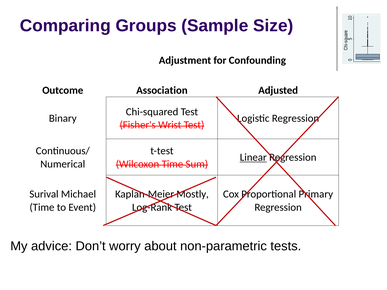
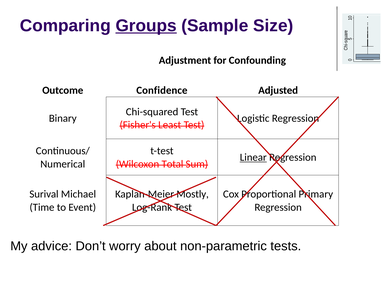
Groups underline: none -> present
Association: Association -> Confidence
Wrist: Wrist -> Least
Wilcoxon Time: Time -> Total
